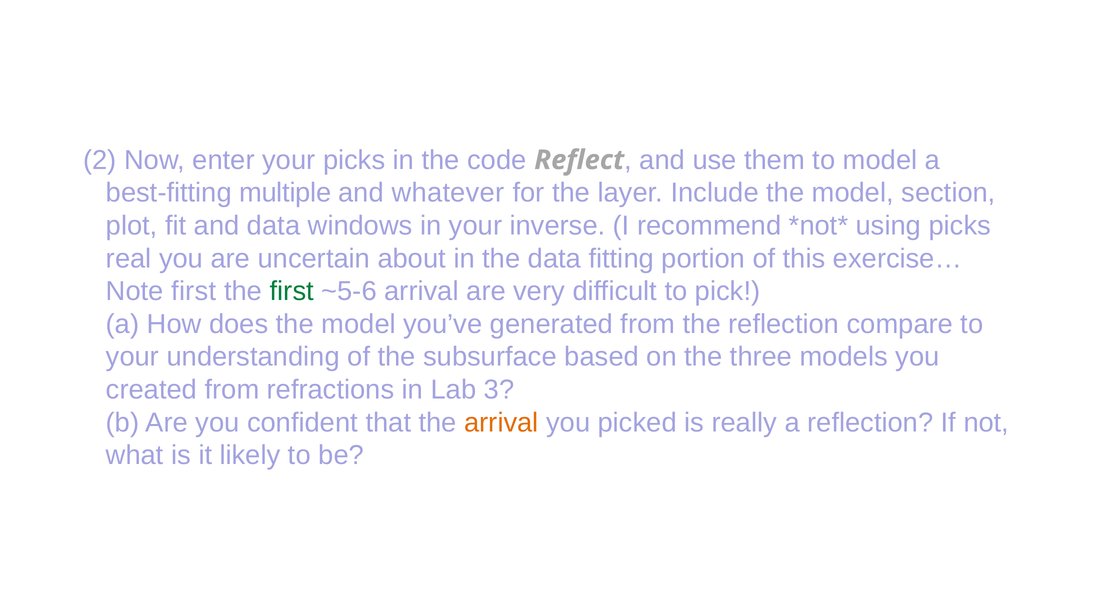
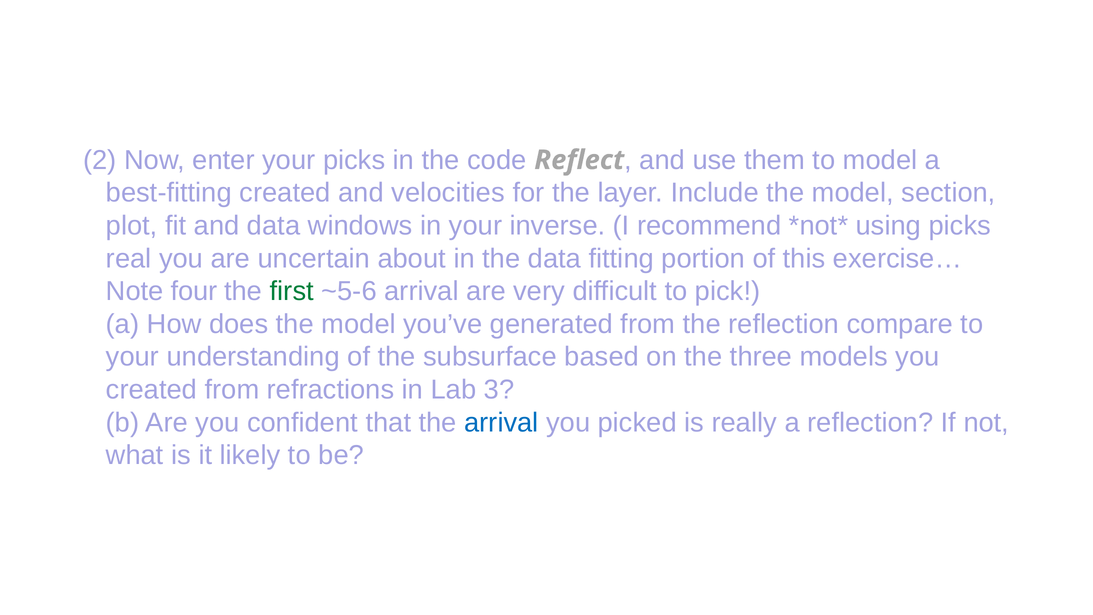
best-fitting multiple: multiple -> created
whatever: whatever -> velocities
Note first: first -> four
arrival at (501, 422) colour: orange -> blue
